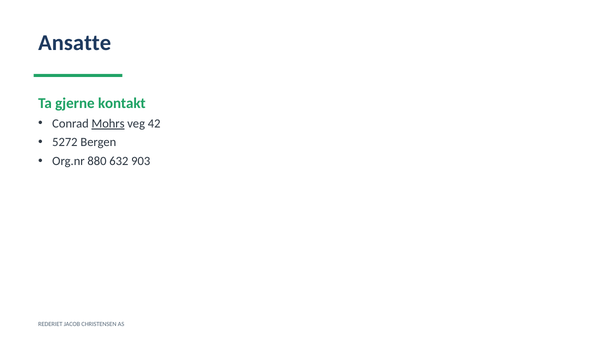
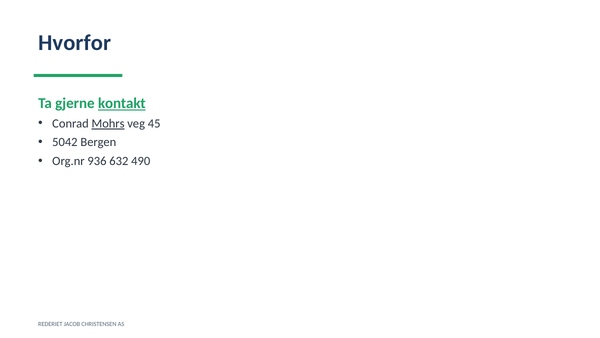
Ansatte: Ansatte -> Hvorfor
kontakt underline: none -> present
42: 42 -> 45
5272: 5272 -> 5042
880: 880 -> 936
903: 903 -> 490
